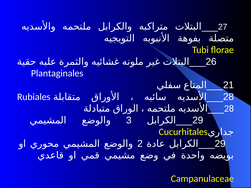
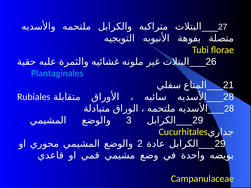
Plantaginales colour: white -> light blue
